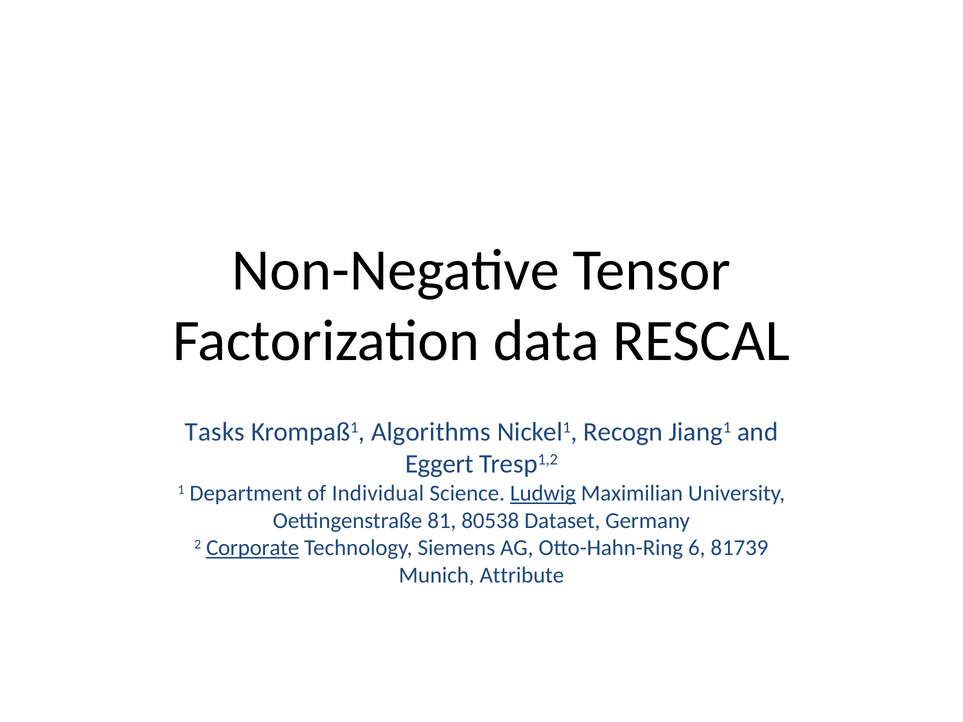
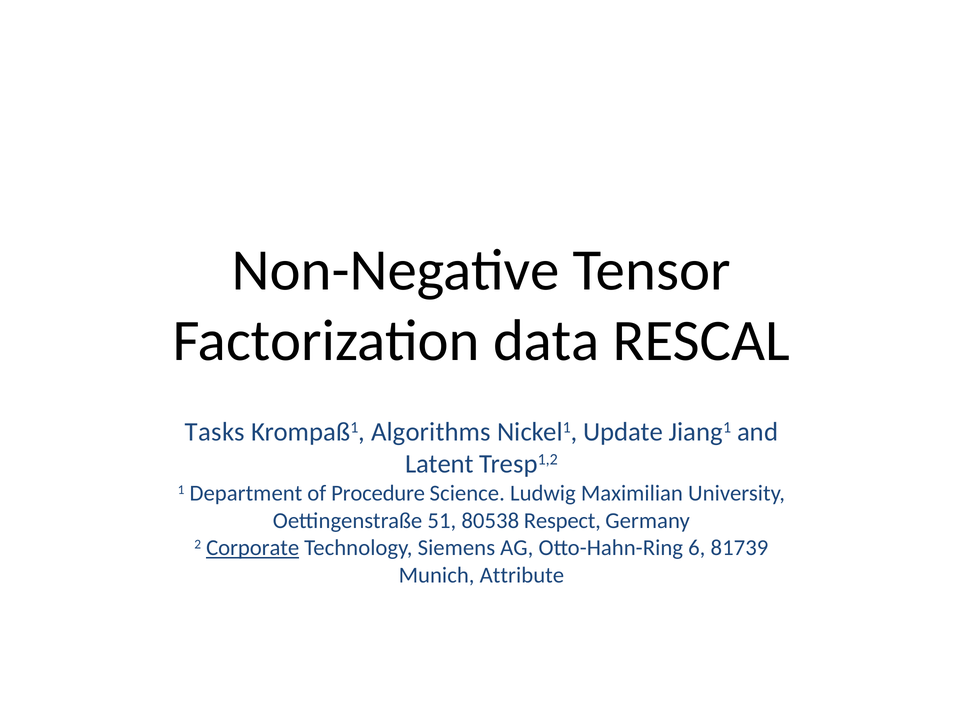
Recogn: Recogn -> Update
Eggert: Eggert -> Latent
Individual: Individual -> Procedure
Ludwig underline: present -> none
81: 81 -> 51
Dataset: Dataset -> Respect
